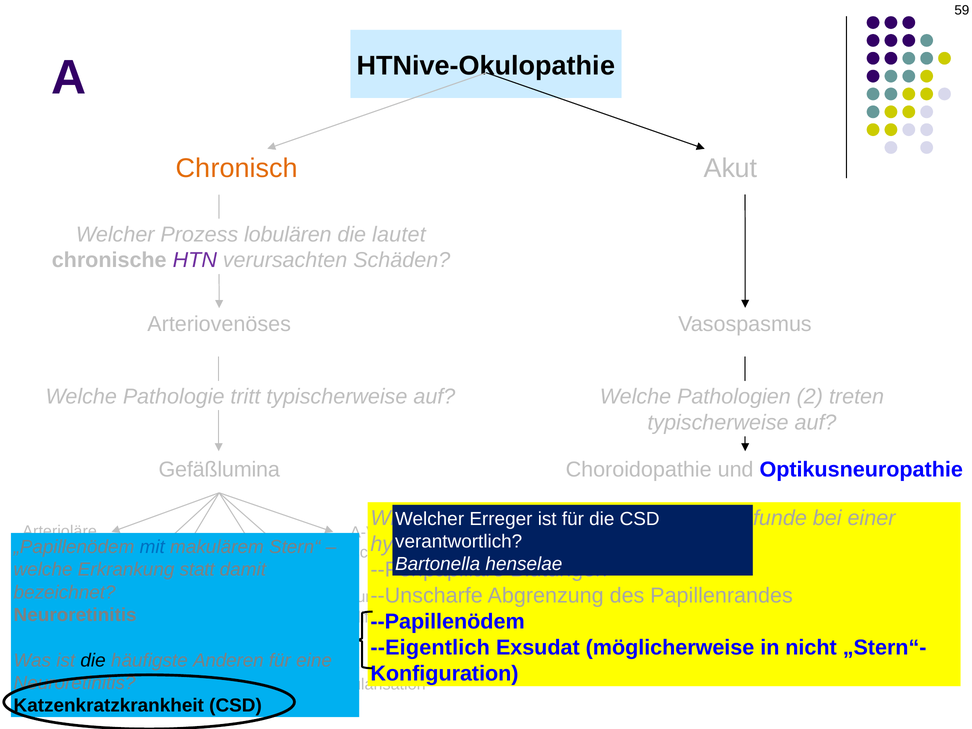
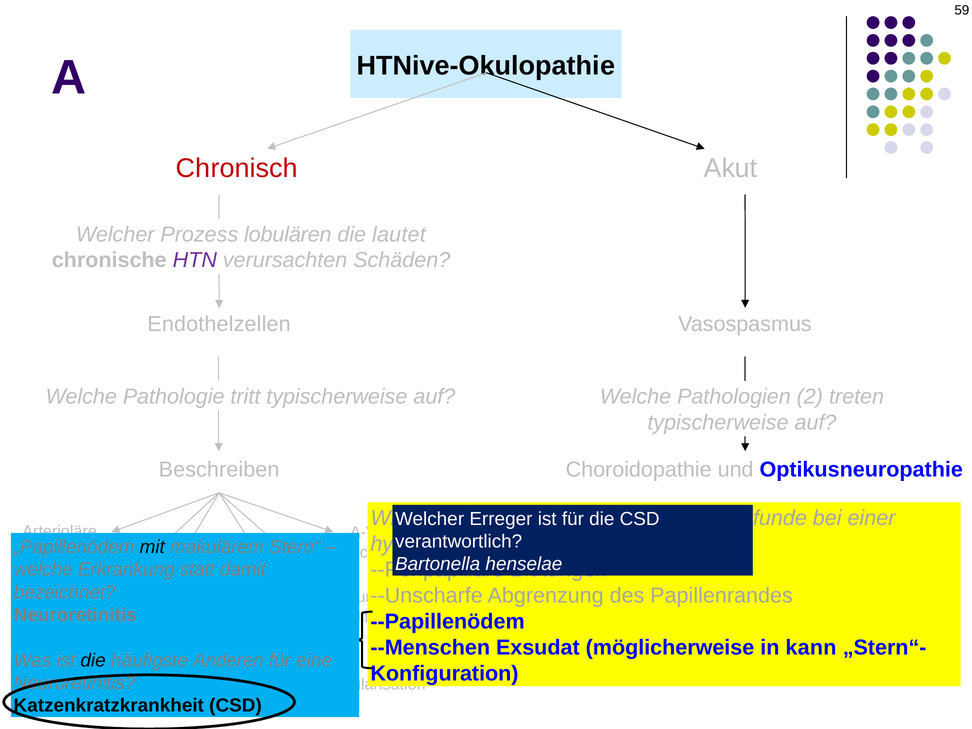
Chronisch colour: orange -> red
Arteriovenöses: Arteriovenöses -> Endothelzellen
Gefäßlumina: Gefäßlumina -> Beschreiben
mit colour: blue -> black
--Eigentlich: --Eigentlich -> --Menschen
nicht: nicht -> kann
